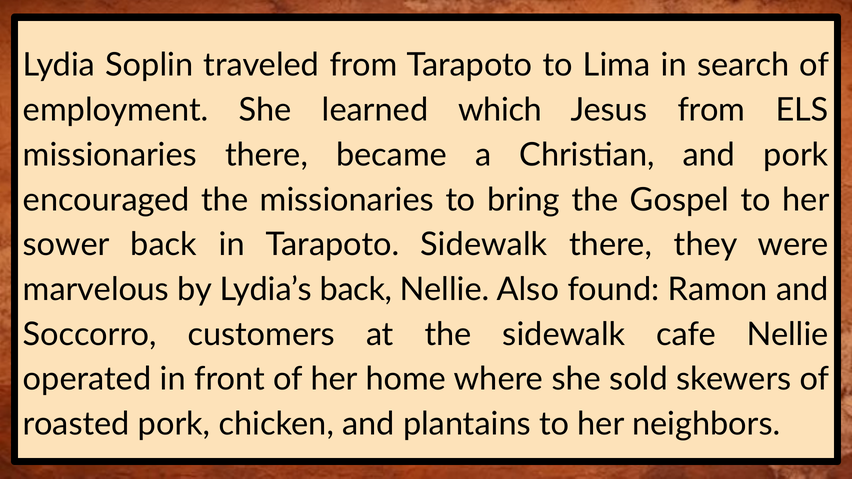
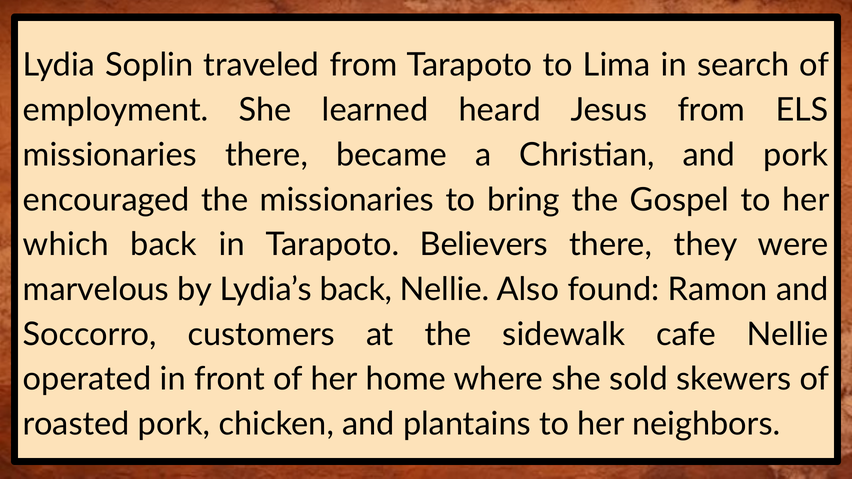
which: which -> heard
sower: sower -> which
Tarapoto Sidewalk: Sidewalk -> Believers
